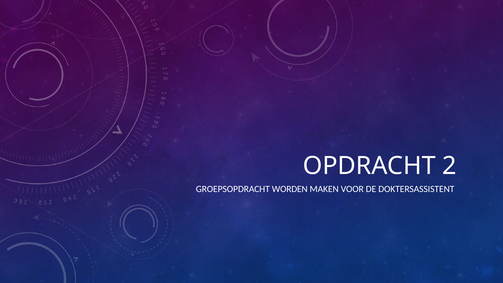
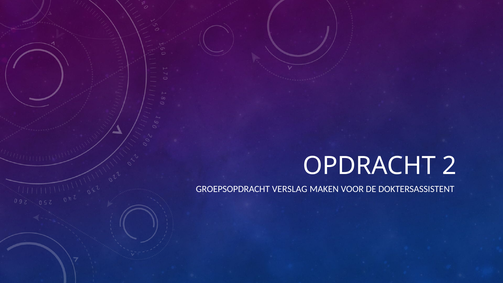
WORDEN: WORDEN -> VERSLAG
